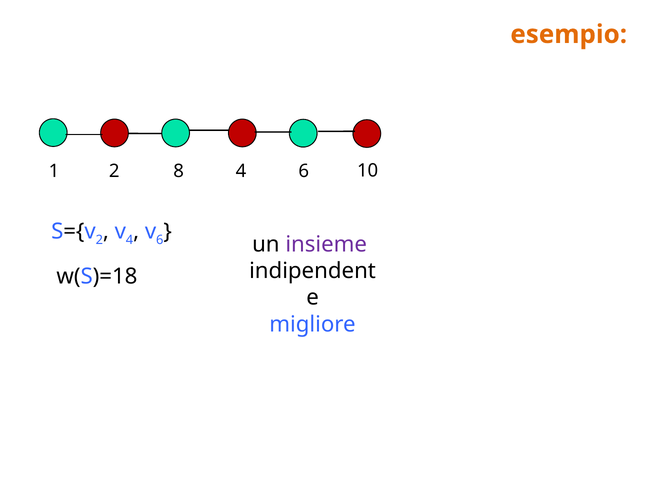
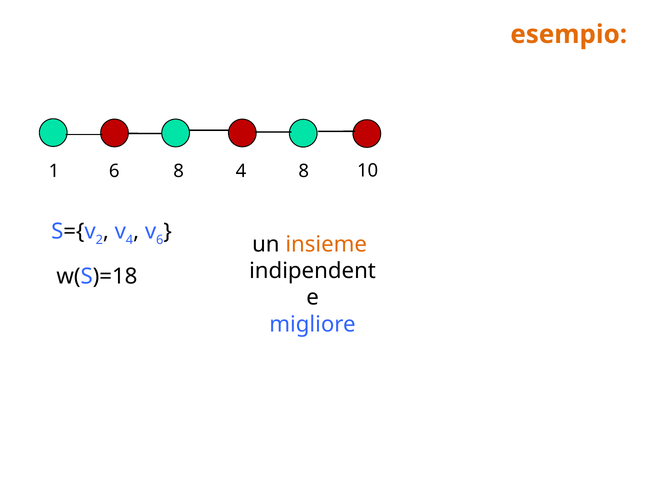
1 2: 2 -> 6
4 6: 6 -> 8
insieme colour: purple -> orange
